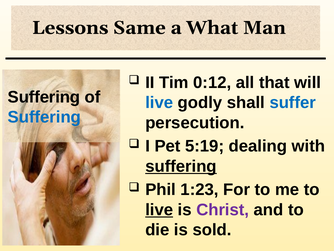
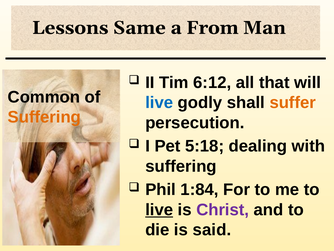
What: What -> From
0:12: 0:12 -> 6:12
Suffering at (44, 97): Suffering -> Common
suffer colour: blue -> orange
Suffering at (44, 117) colour: blue -> orange
5:19: 5:19 -> 5:18
suffering at (181, 166) underline: present -> none
1:23: 1:23 -> 1:84
sold: sold -> said
